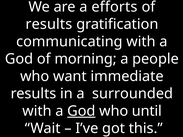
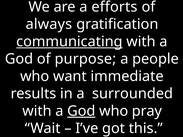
results at (49, 24): results -> always
communicating underline: none -> present
morning: morning -> purpose
until: until -> pray
